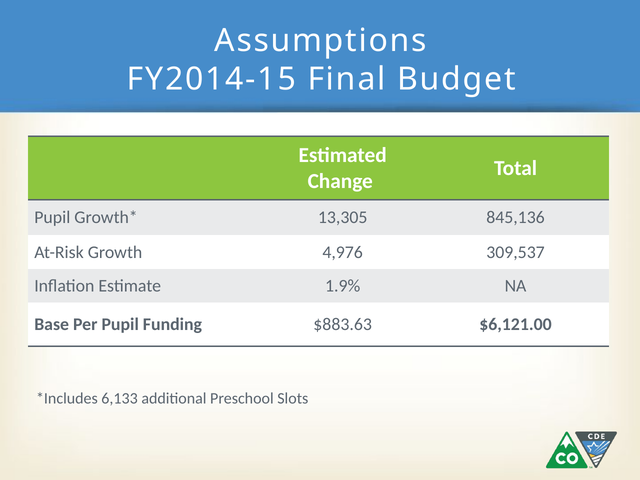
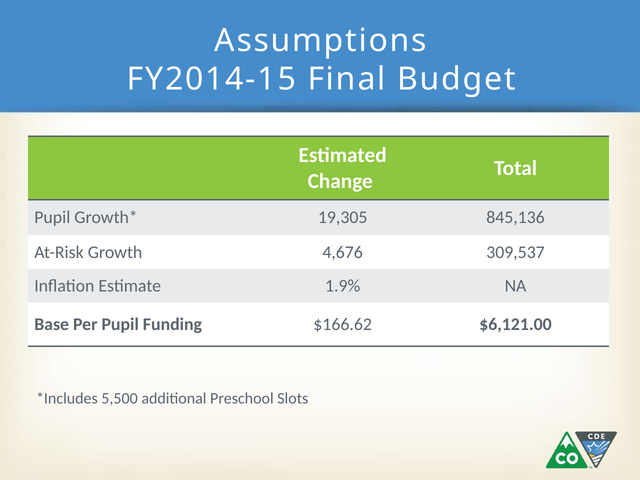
13,305: 13,305 -> 19,305
4,976: 4,976 -> 4,676
$883.63: $883.63 -> $166.62
6,133: 6,133 -> 5,500
